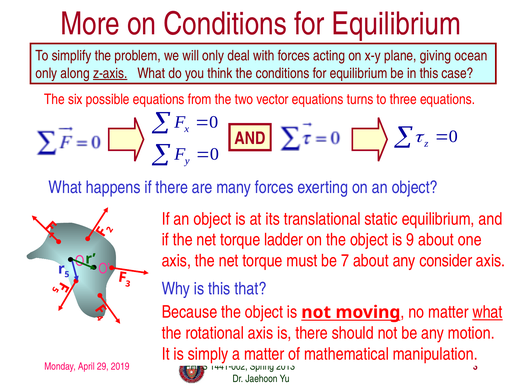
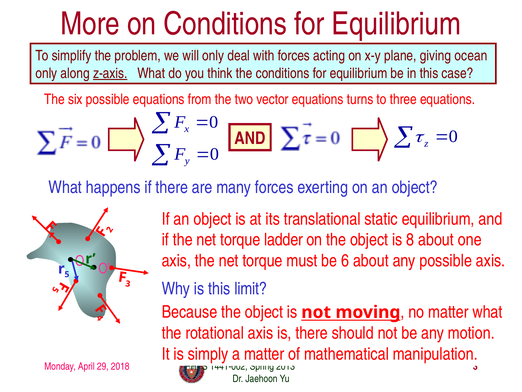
9: 9 -> 8
7: 7 -> 6
any consider: consider -> possible
that: that -> limit
what at (487, 312) underline: present -> none
2019: 2019 -> 2018
